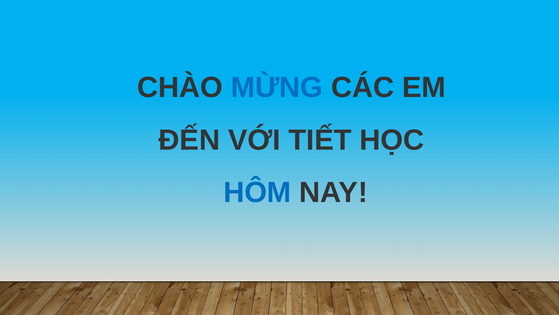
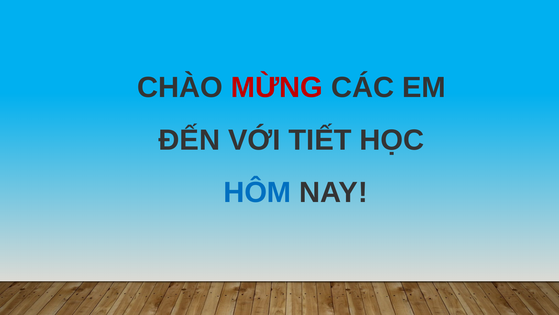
MỪNG colour: blue -> red
